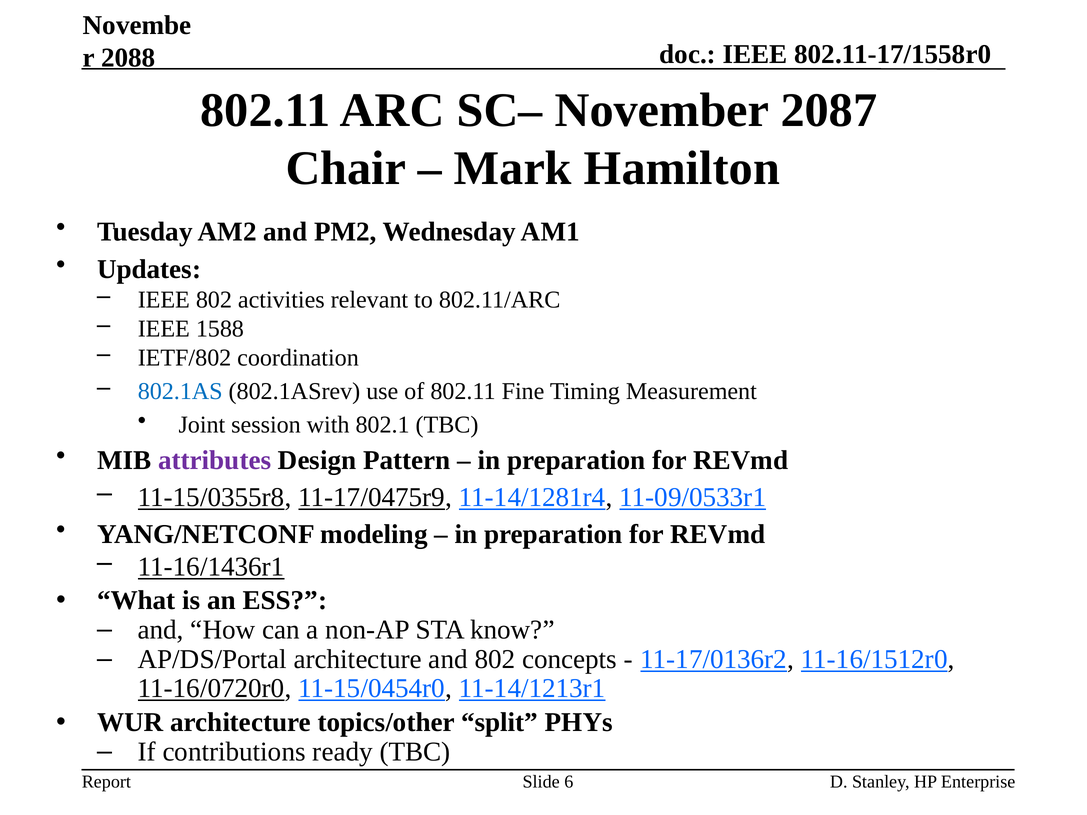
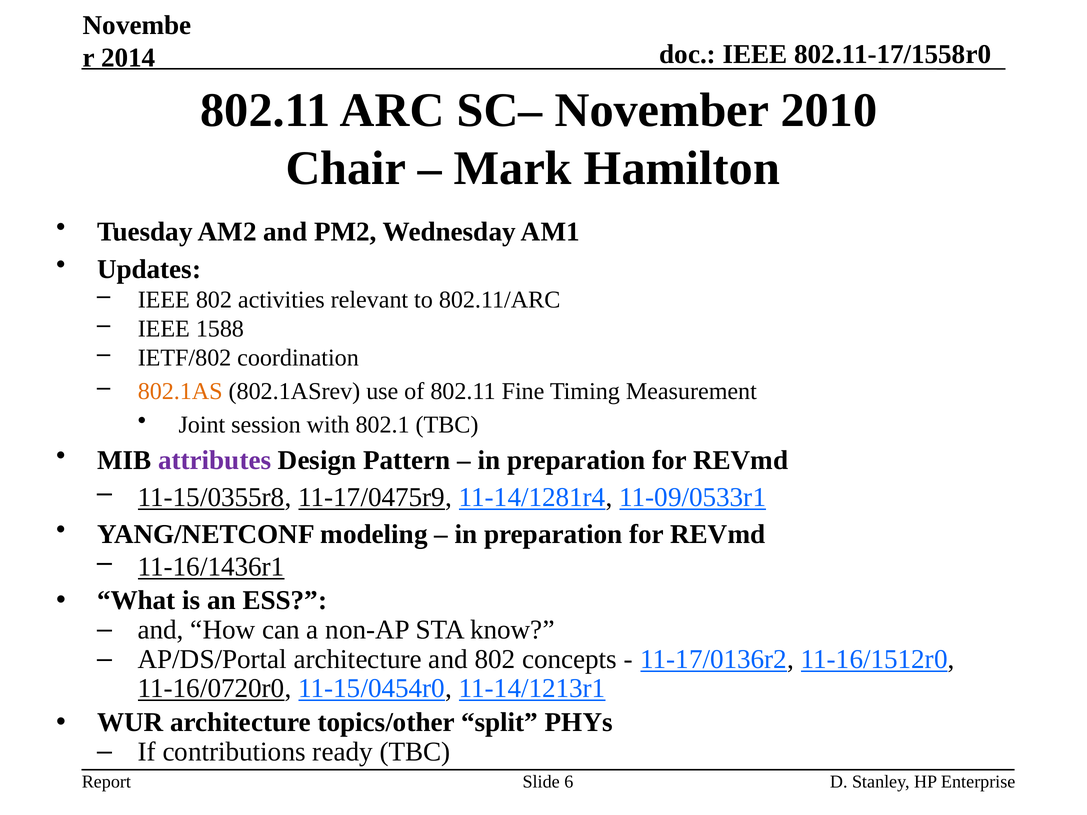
2088: 2088 -> 2014
2087: 2087 -> 2010
802.1AS colour: blue -> orange
